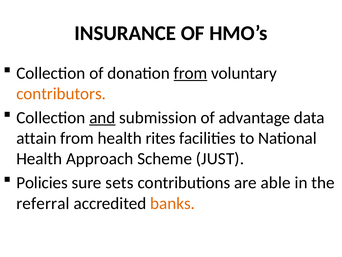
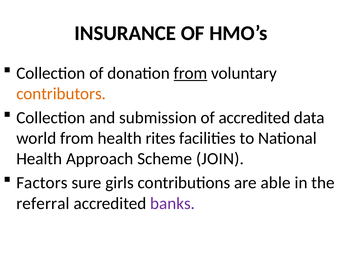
and underline: present -> none
of advantage: advantage -> accredited
attain: attain -> world
JUST: JUST -> JOIN
Policies: Policies -> Factors
sets: sets -> girls
banks colour: orange -> purple
